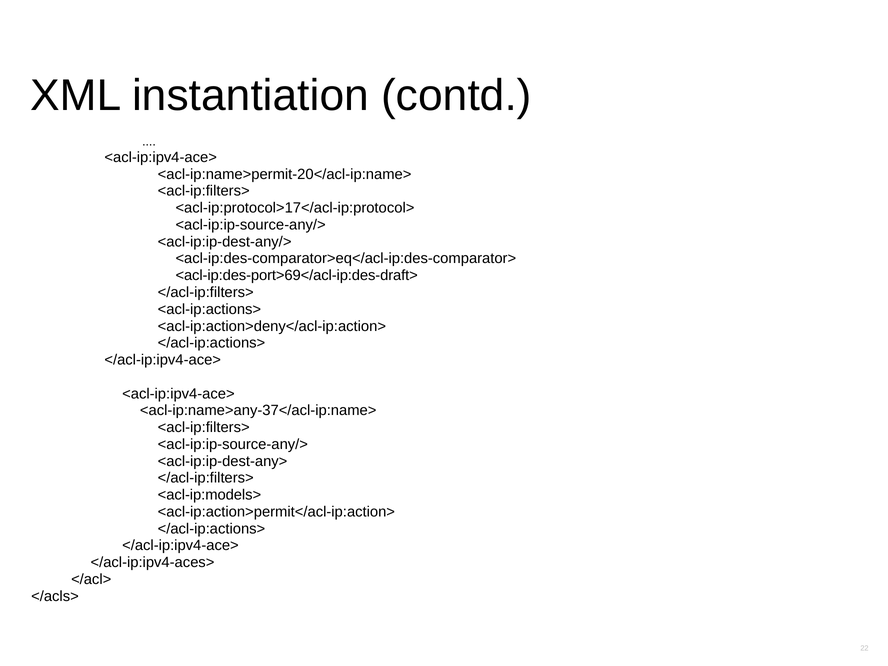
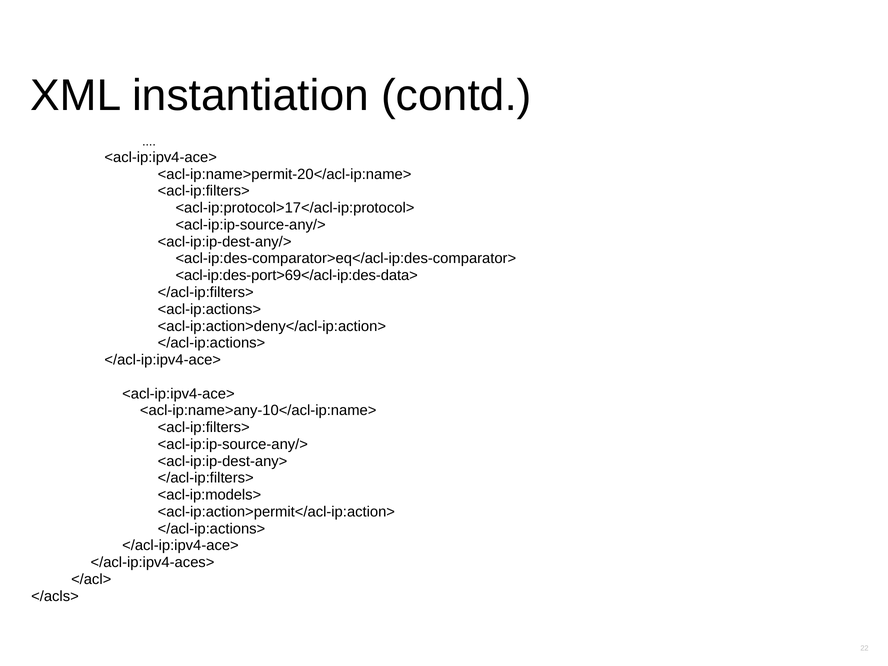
<acl-ip:des-port>69</acl-ip:des-draft>: <acl-ip:des-port>69</acl-ip:des-draft> -> <acl-ip:des-port>69</acl-ip:des-data>
<acl-ip:name>any-37</acl-ip:name>: <acl-ip:name>any-37</acl-ip:name> -> <acl-ip:name>any-10</acl-ip:name>
